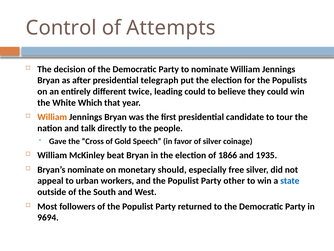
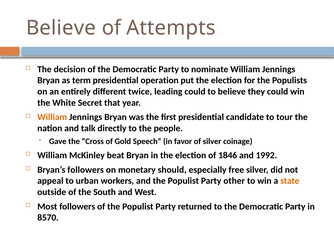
Control at (61, 28): Control -> Believe
after: after -> term
telegraph: telegraph -> operation
Which: Which -> Secret
1866: 1866 -> 1846
1935: 1935 -> 1992
Bryan’s nominate: nominate -> followers
state colour: blue -> orange
9694: 9694 -> 8570
